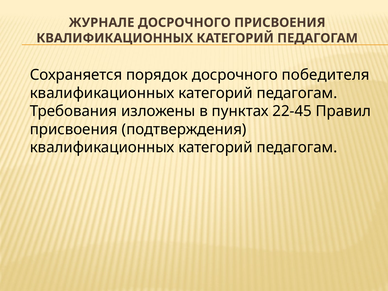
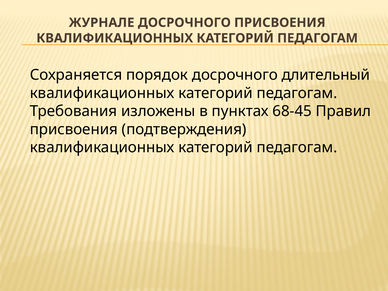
победителя: победителя -> длительный
22-45: 22-45 -> 68-45
